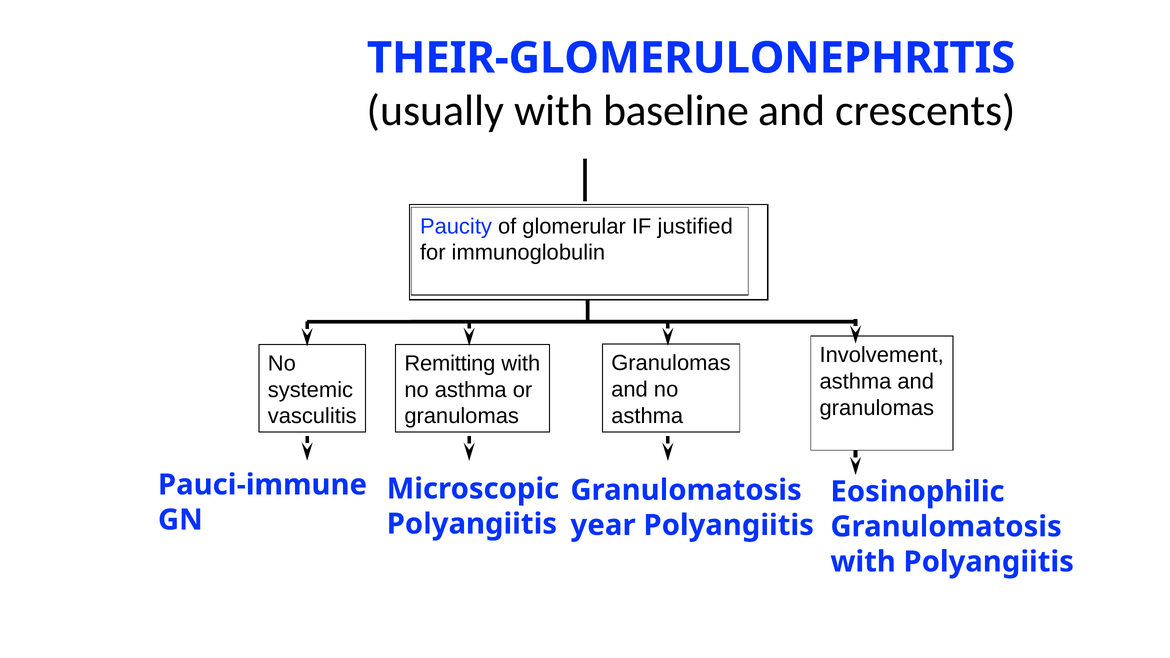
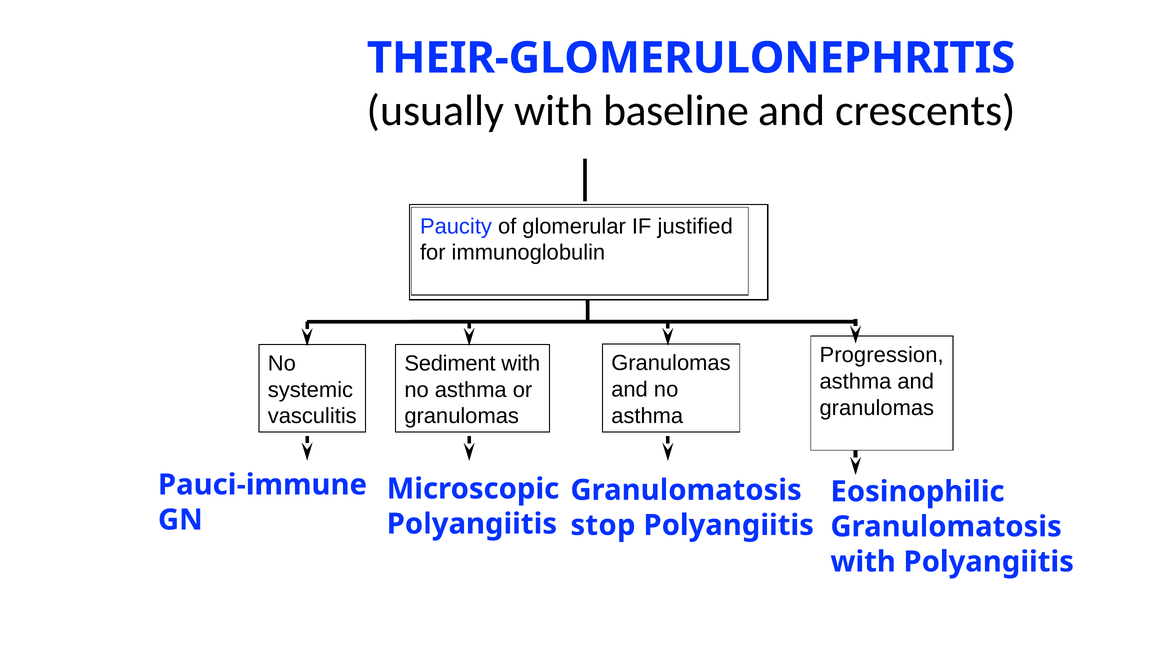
Involvement: Involvement -> Progression
Remitting: Remitting -> Sediment
year: year -> stop
